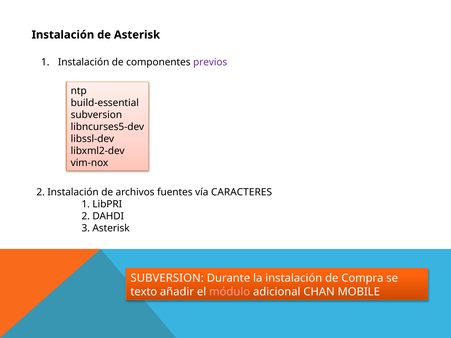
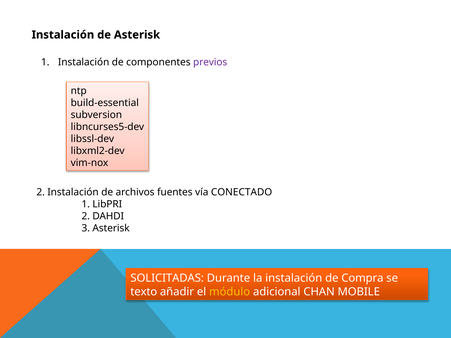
CARACTERES: CARACTERES -> CONECTADO
SUBVERSION at (167, 278): SUBVERSION -> SOLICITADAS
módulo colour: pink -> yellow
